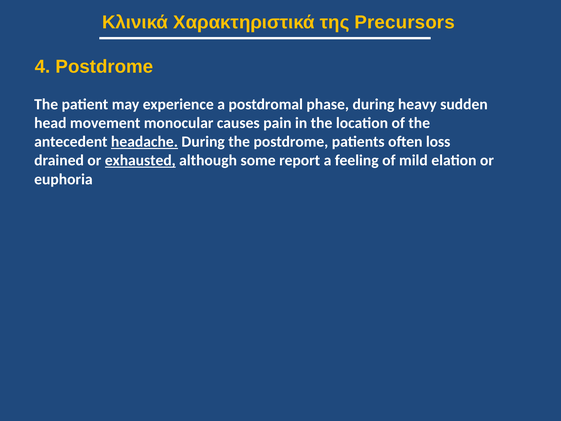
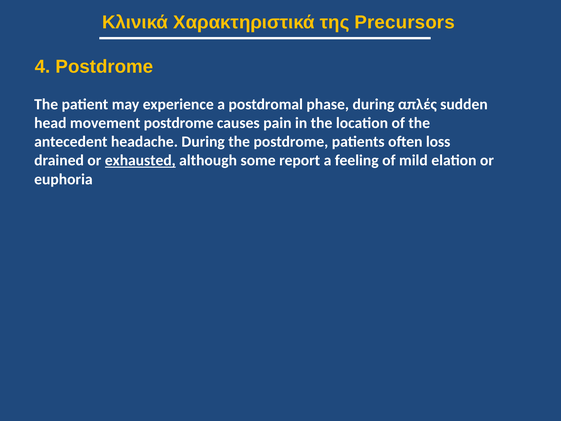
heavy: heavy -> απλές
movement monocular: monocular -> postdrome
headache underline: present -> none
